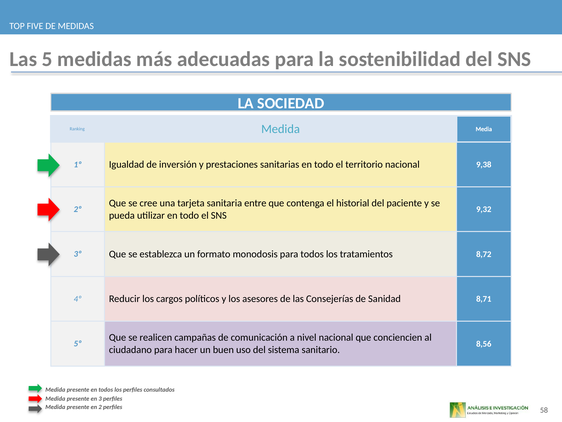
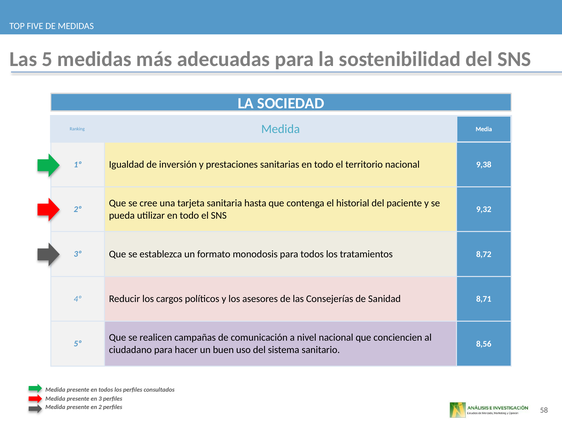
entre: entre -> hasta
